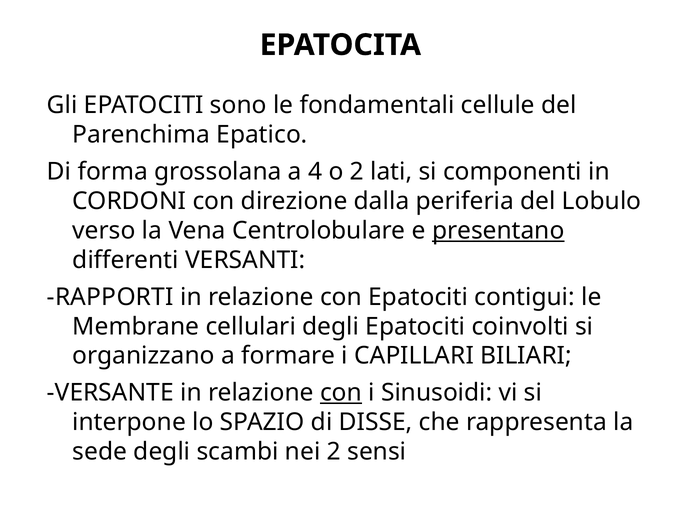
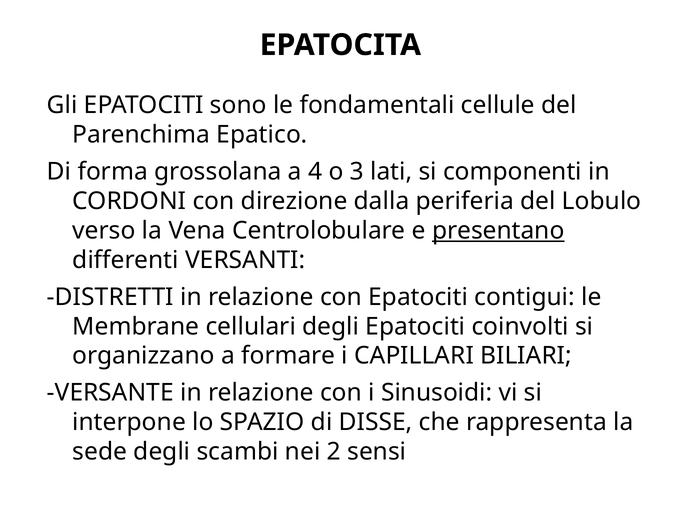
o 2: 2 -> 3
RAPPORTI: RAPPORTI -> DISTRETTI
con at (341, 393) underline: present -> none
